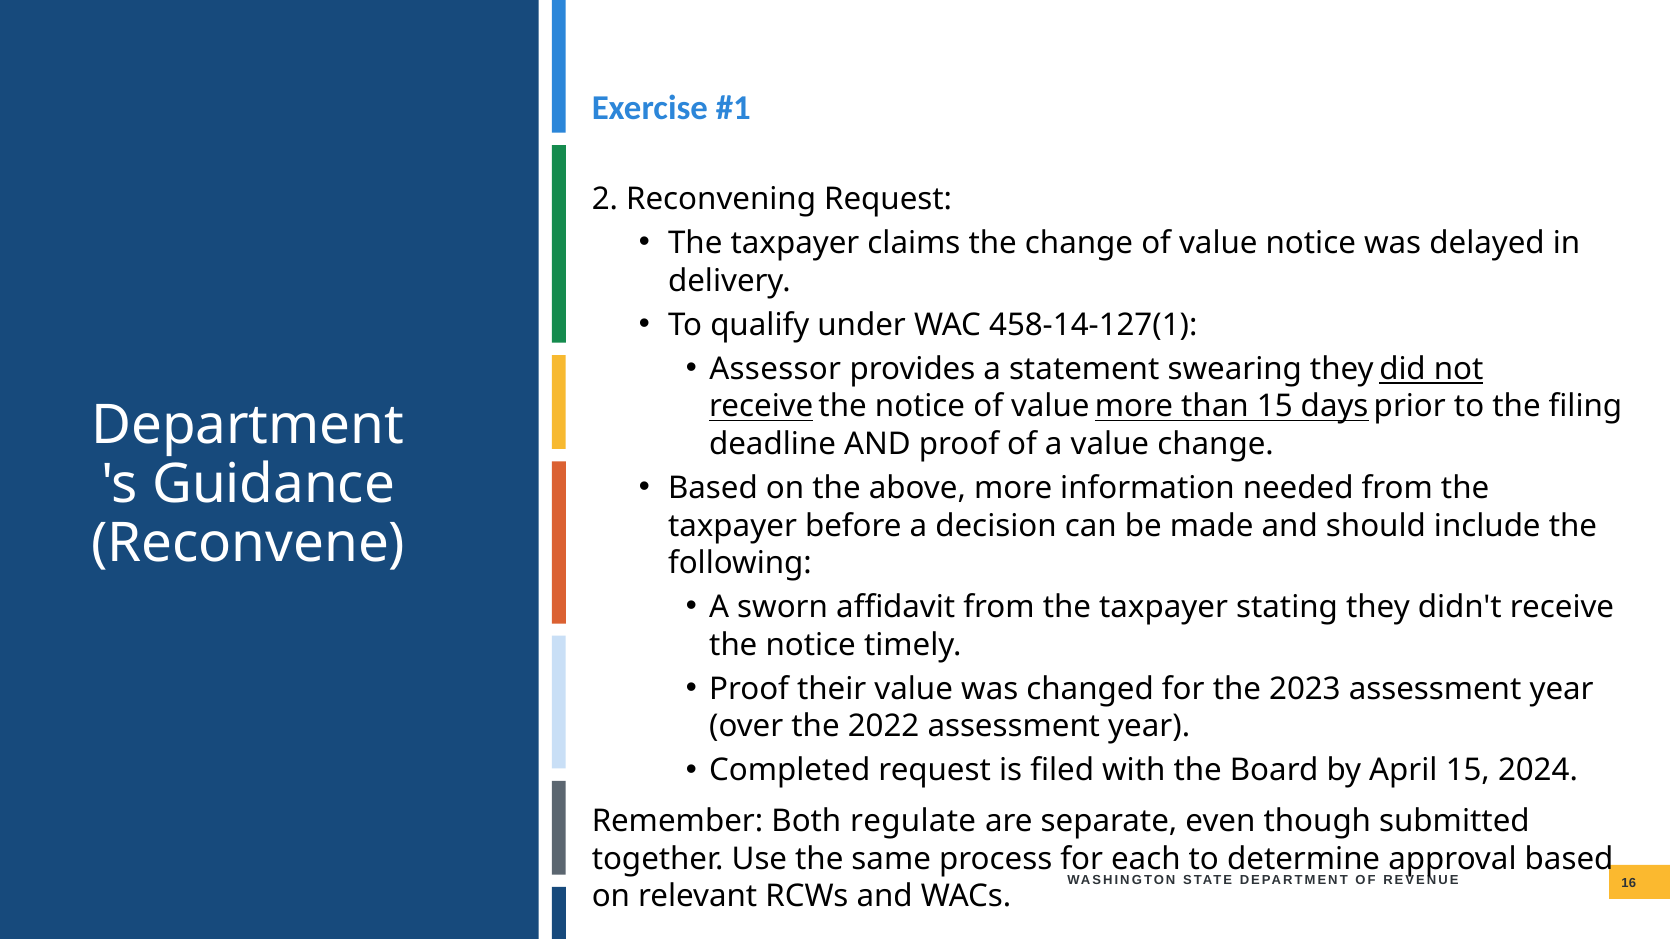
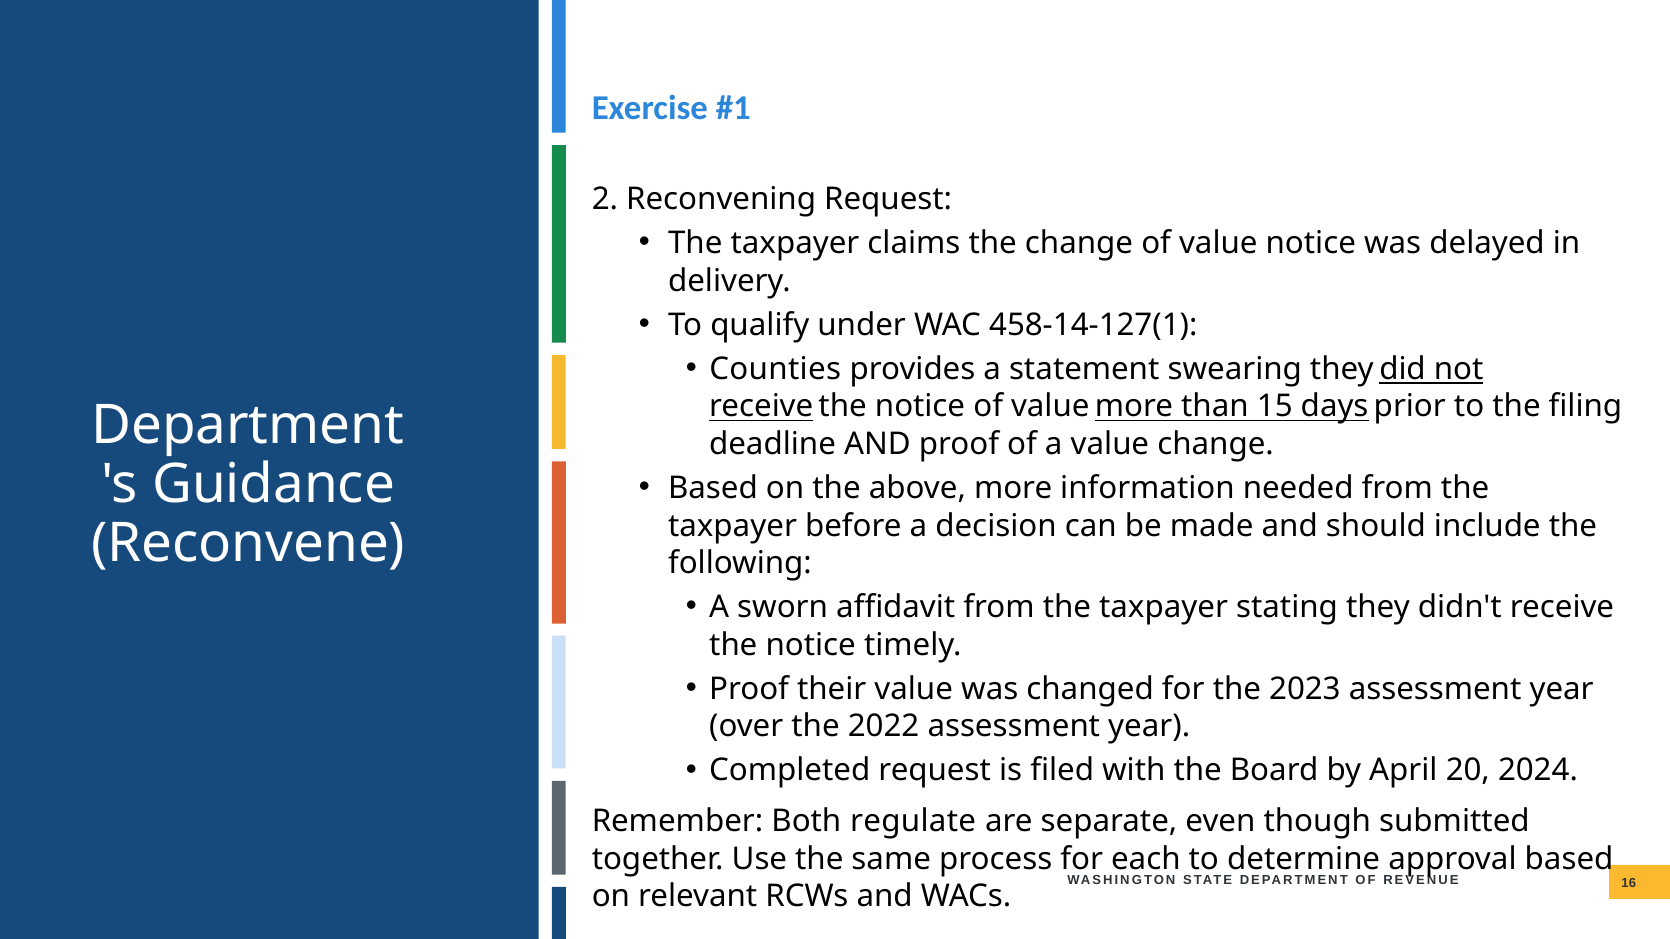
Assessor: Assessor -> Counties
April 15: 15 -> 20
